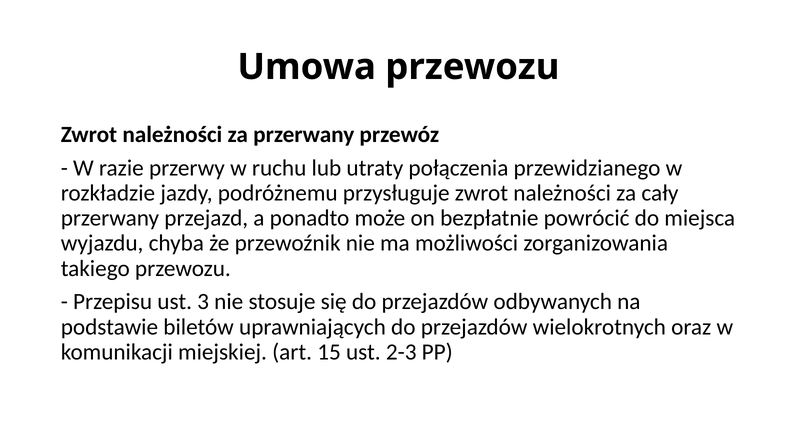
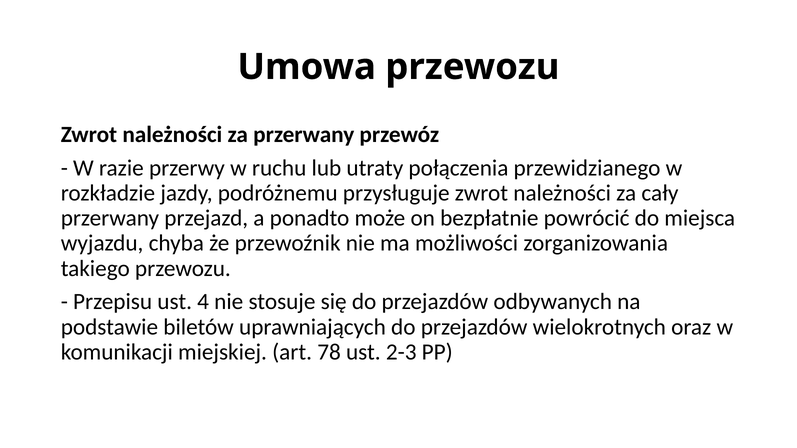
3: 3 -> 4
15: 15 -> 78
